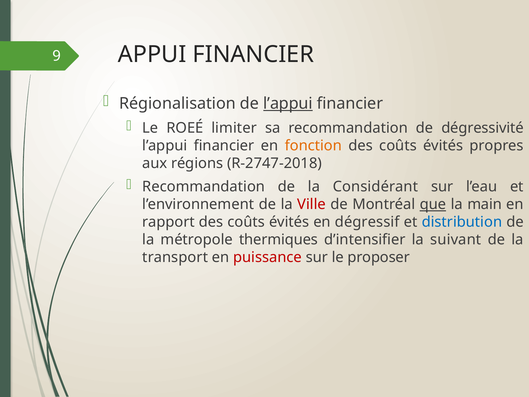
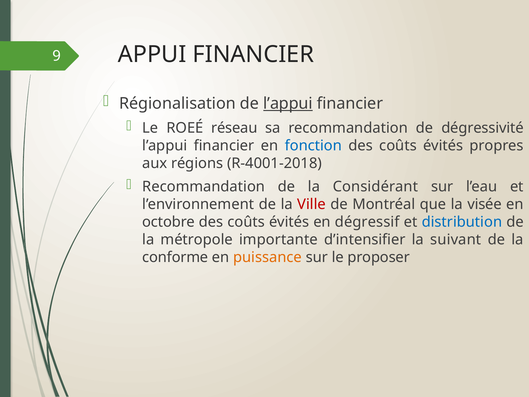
limiter: limiter -> réseau
fonction colour: orange -> blue
R-2747-2018: R-2747-2018 -> R-4001-2018
que underline: present -> none
main: main -> visée
rapport: rapport -> octobre
thermiques: thermiques -> importante
transport: transport -> conforme
puissance colour: red -> orange
